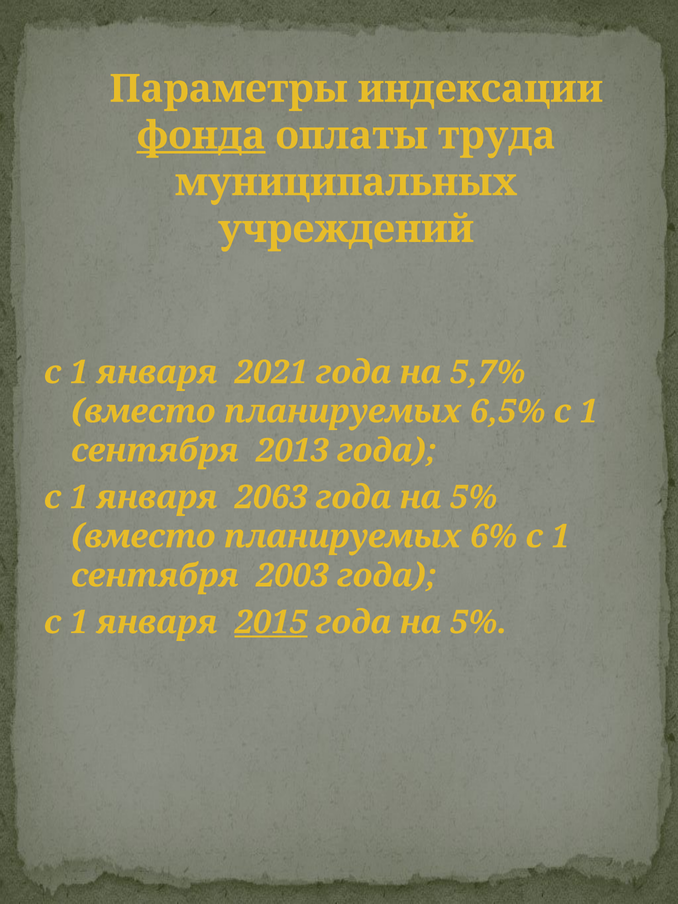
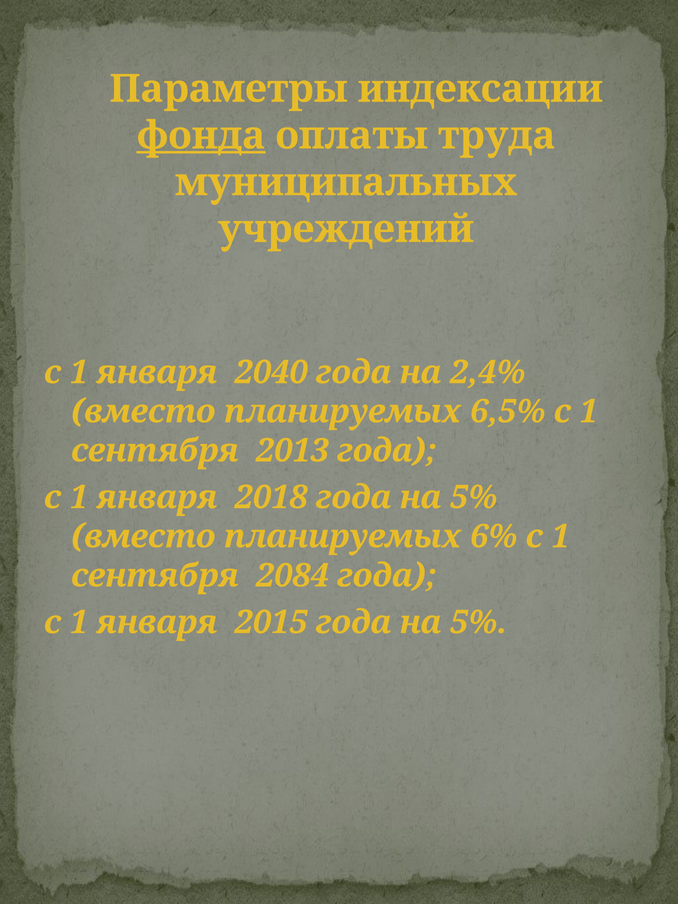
2021: 2021 -> 2040
5,7%: 5,7% -> 2,4%
2063: 2063 -> 2018
2003: 2003 -> 2084
2015 underline: present -> none
